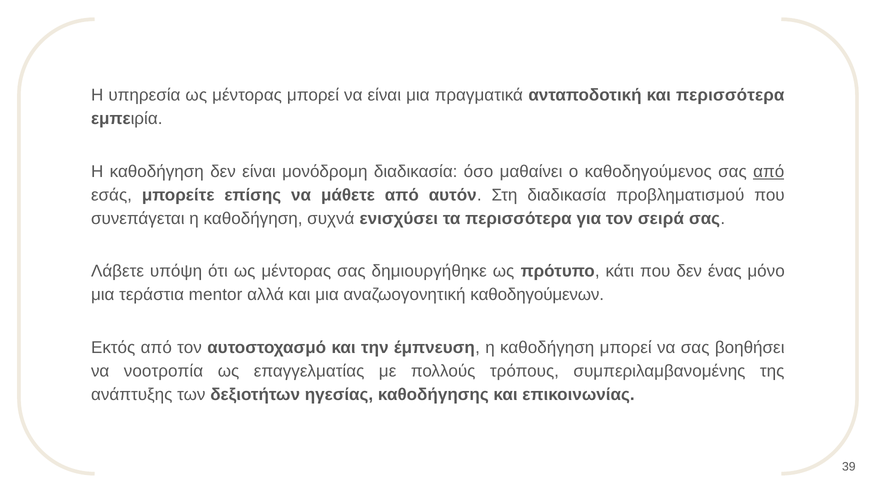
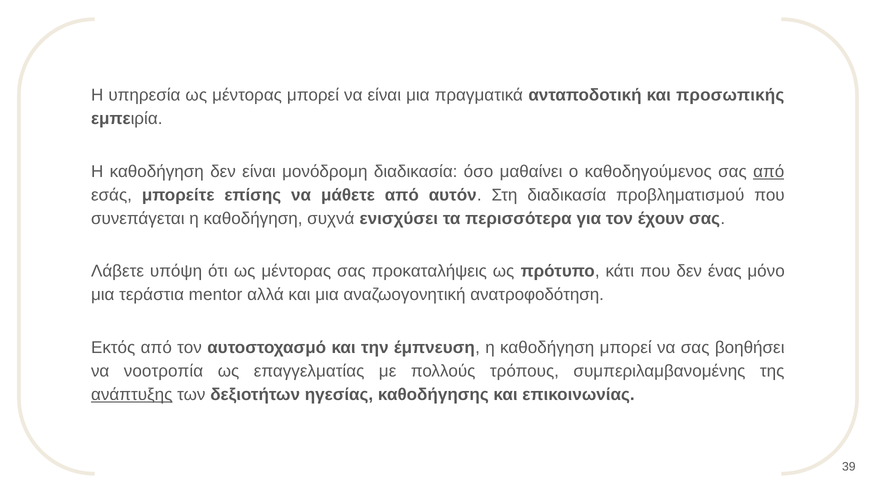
και περισσότερα: περισσότερα -> προσωπικής
σειρά: σειρά -> έχουν
δημιουργήθηκε: δημιουργήθηκε -> προκαταλήψεις
καθοδηγούμενων: καθοδηγούμενων -> ανατροφοδότηση
ανάπτυξης underline: none -> present
